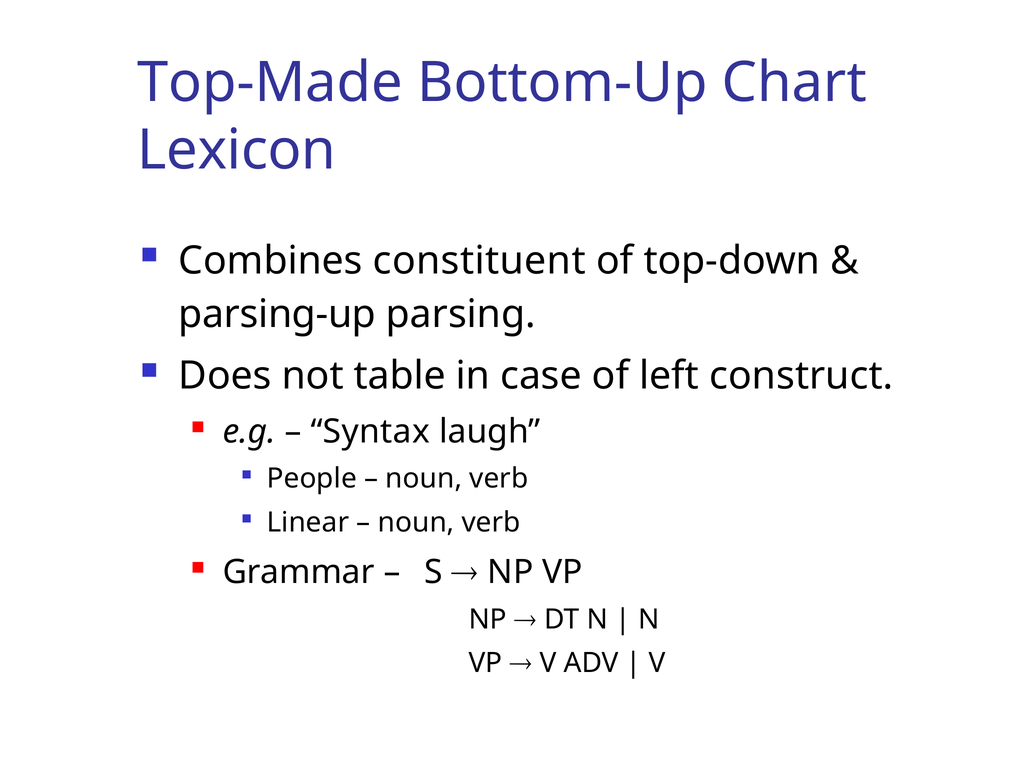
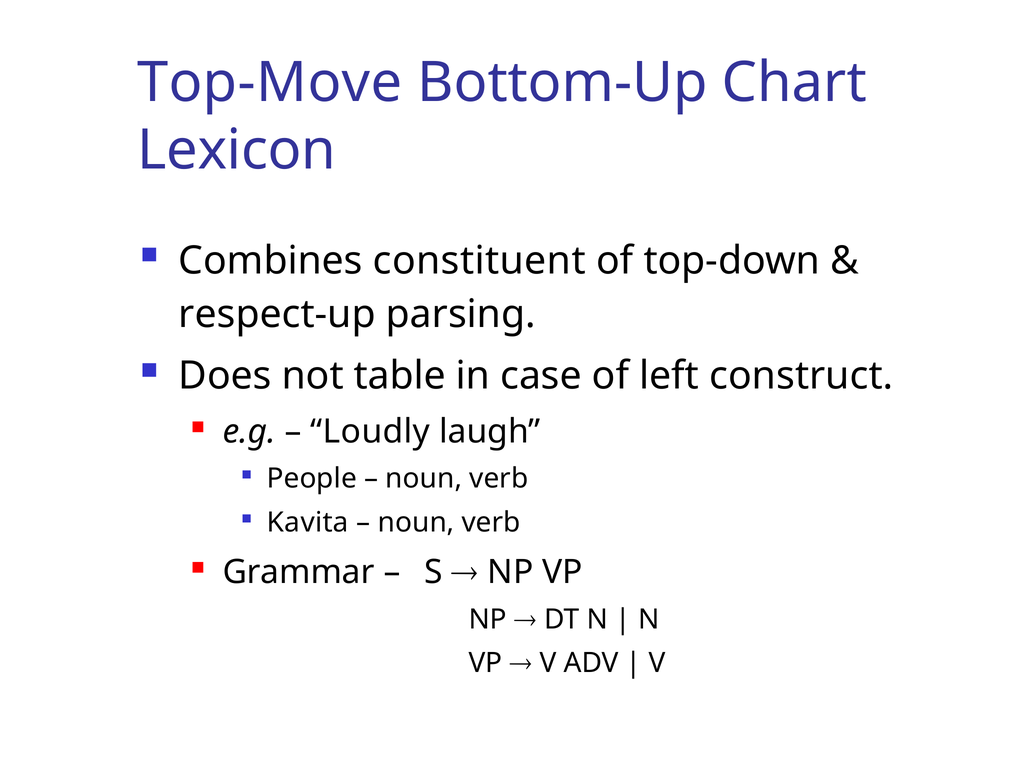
Top-Made: Top-Made -> Top-Move
parsing-up: parsing-up -> respect-up
Syntax: Syntax -> Loudly
Linear: Linear -> Kavita
